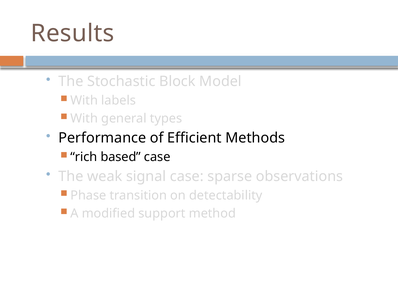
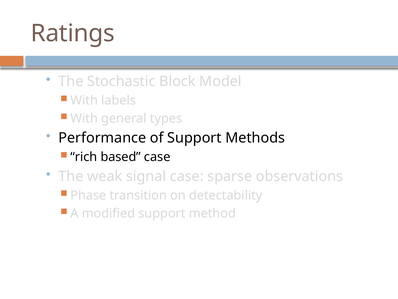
Results: Results -> Ratings
of Efficient: Efficient -> Support
